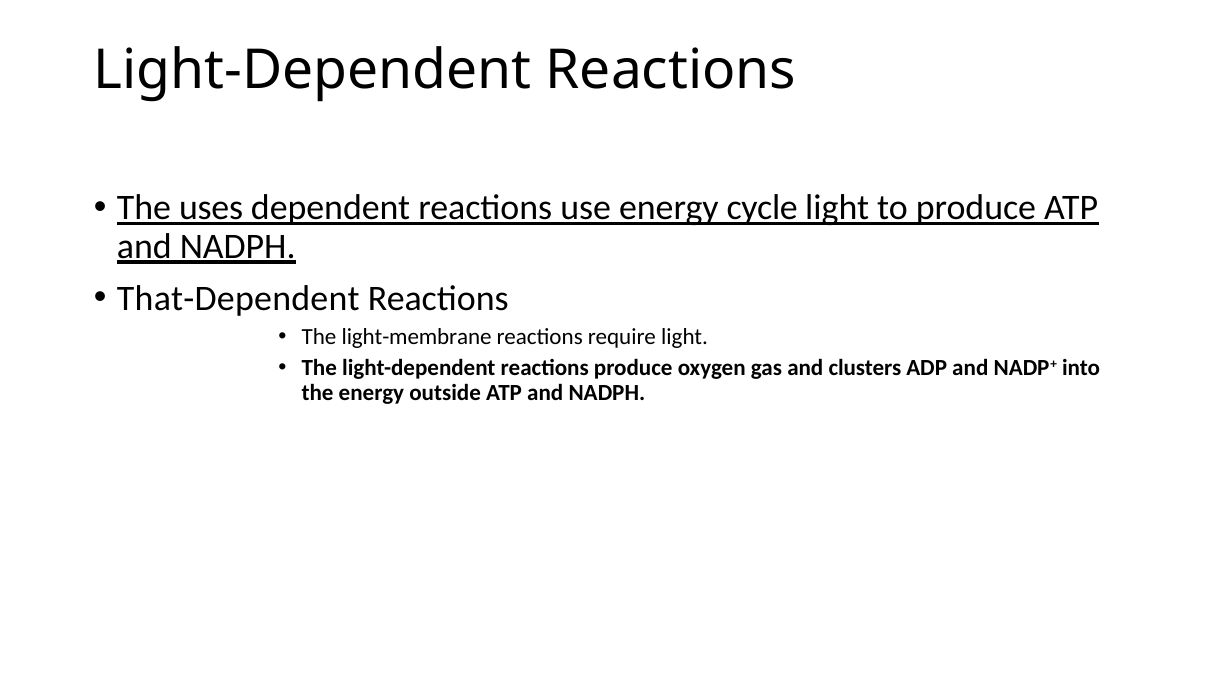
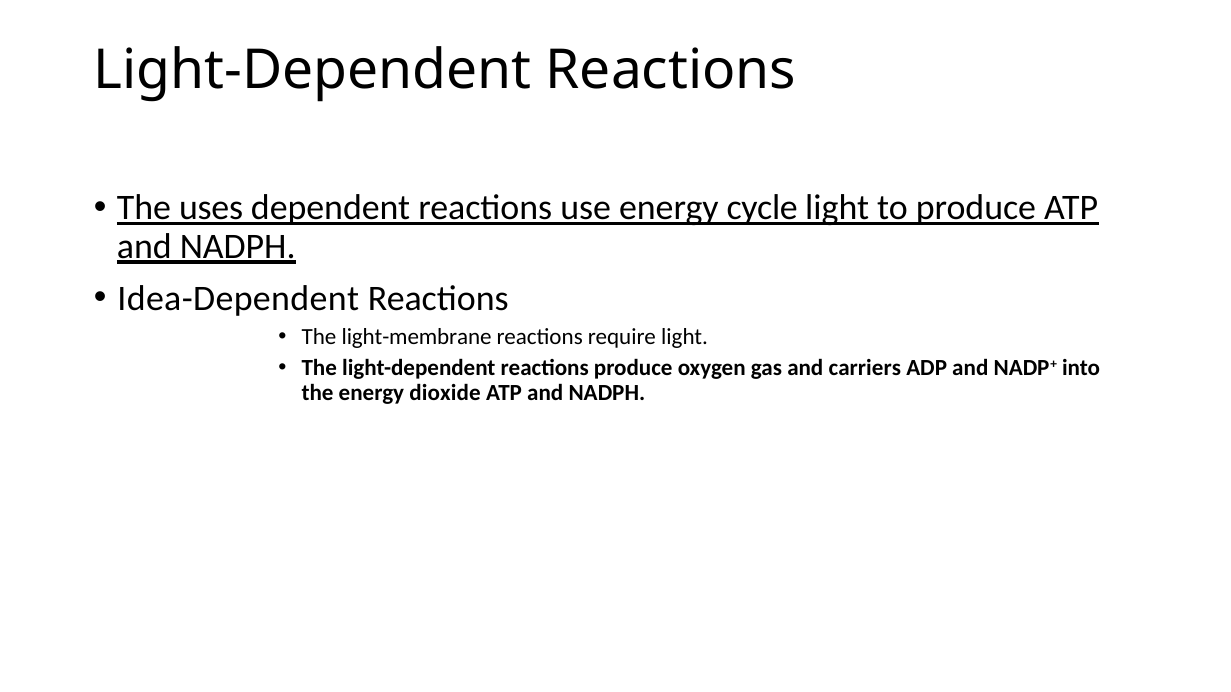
That-Dependent: That-Dependent -> Idea-Dependent
clusters: clusters -> carriers
outside: outside -> dioxide
